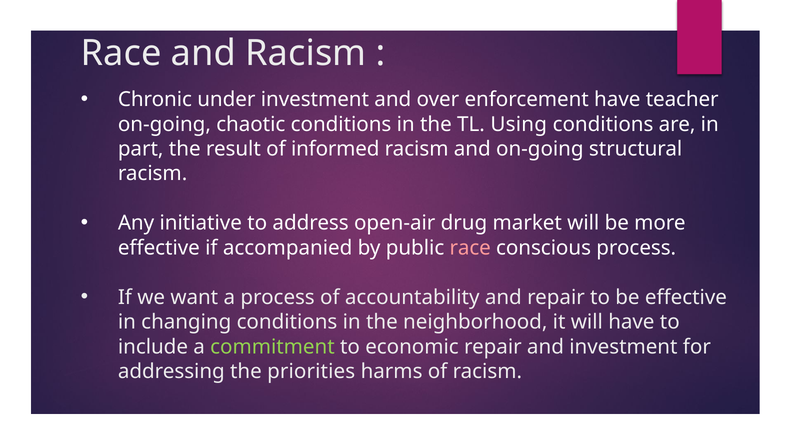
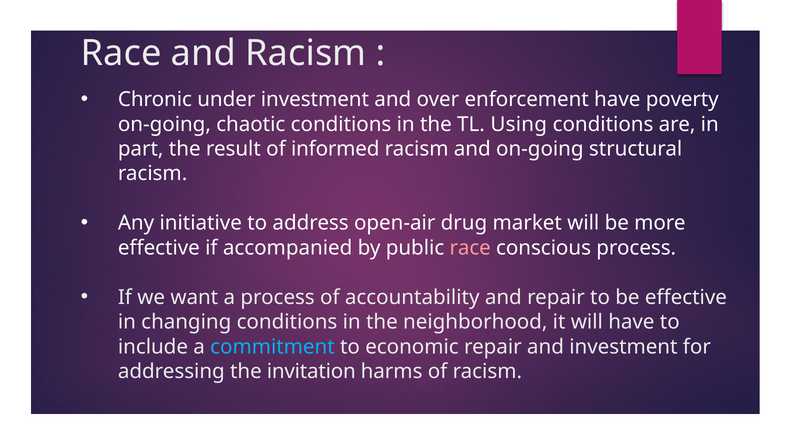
teacher: teacher -> poverty
commitment colour: light green -> light blue
priorities: priorities -> invitation
